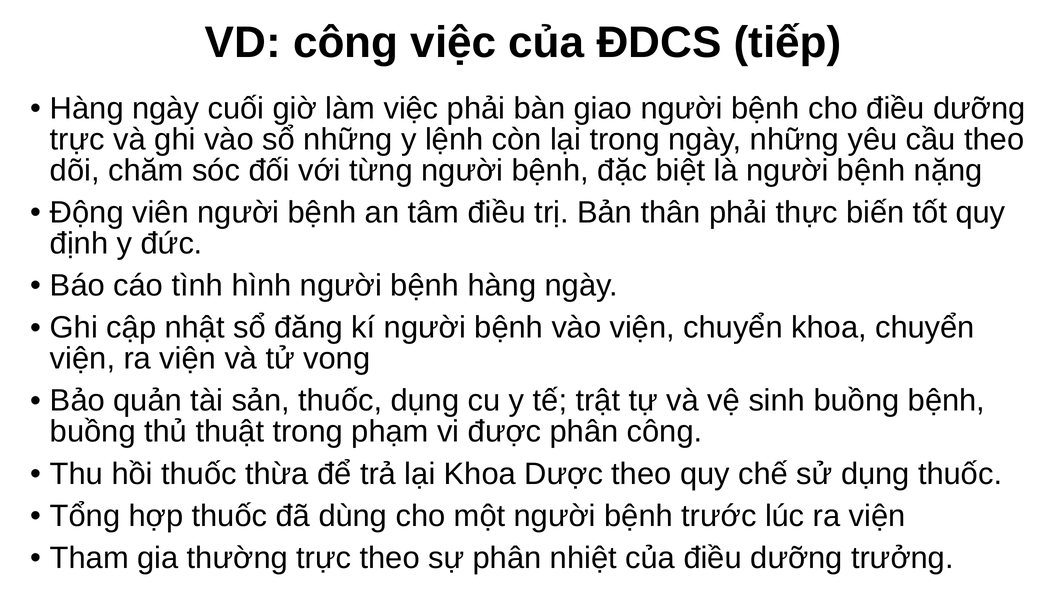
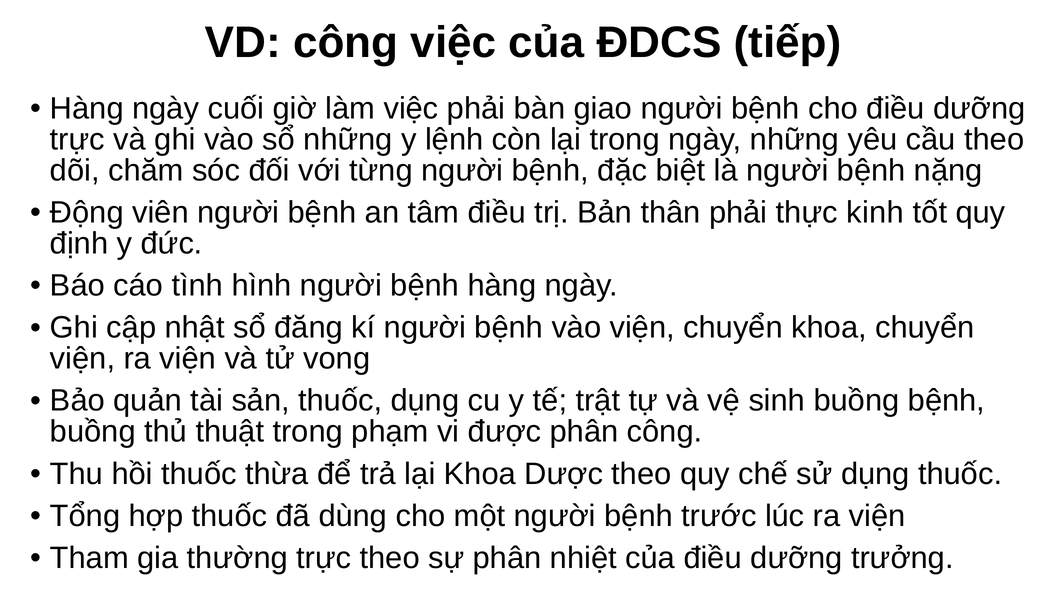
biến: biến -> kinh
